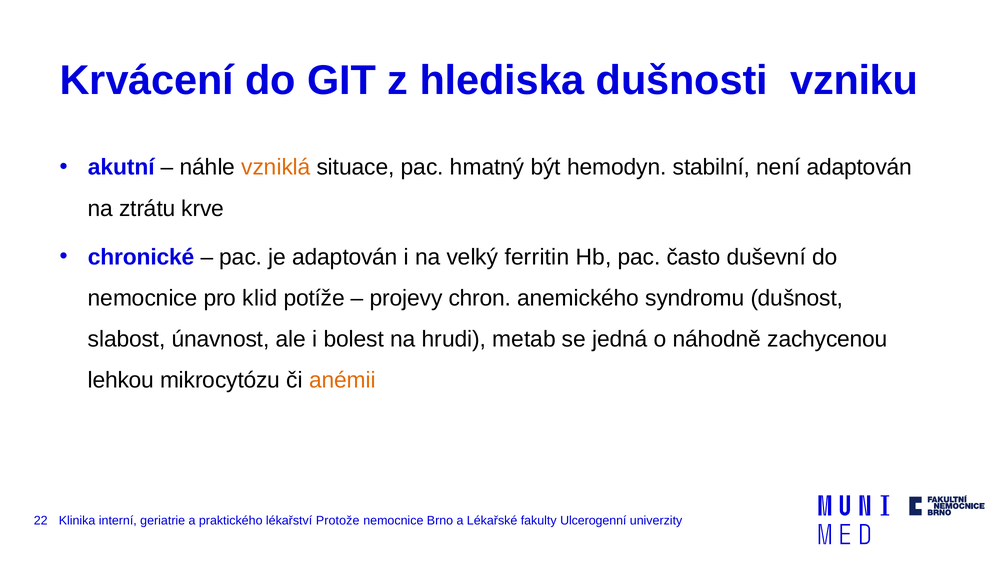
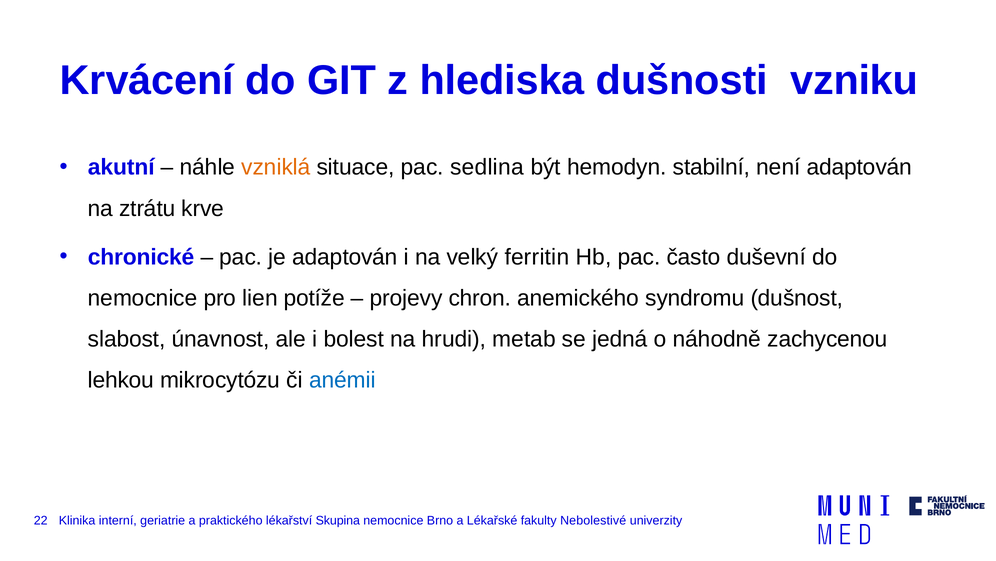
hmatný: hmatný -> sedlina
klid: klid -> lien
anémii colour: orange -> blue
Protože: Protože -> Skupina
Ulcerogenní: Ulcerogenní -> Nebolestivé
